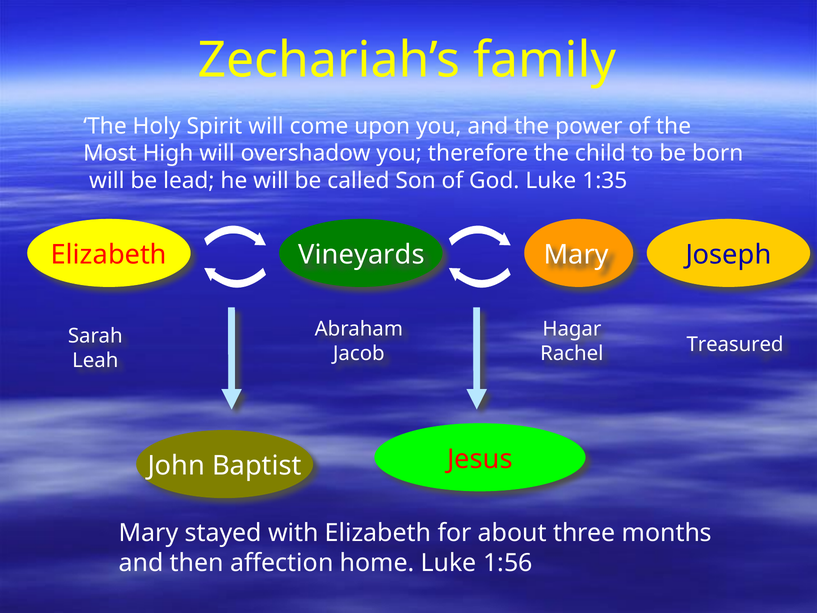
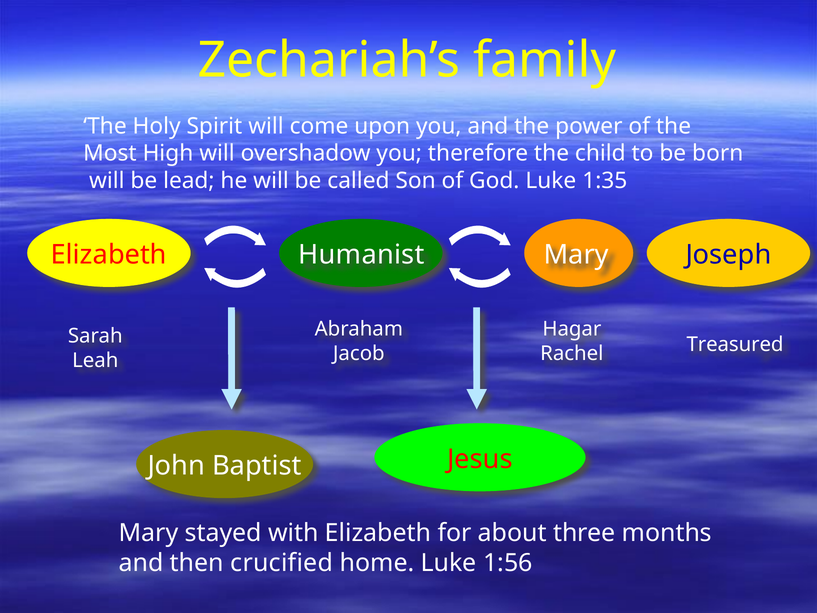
Vineyards: Vineyards -> Humanist
affection: affection -> crucified
